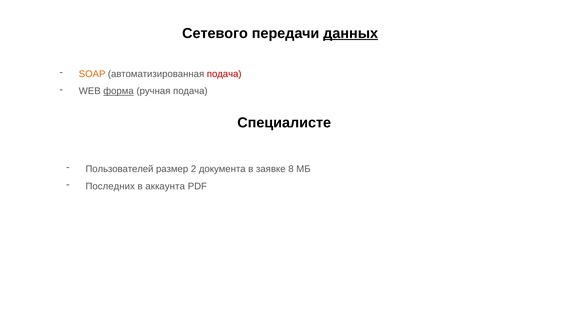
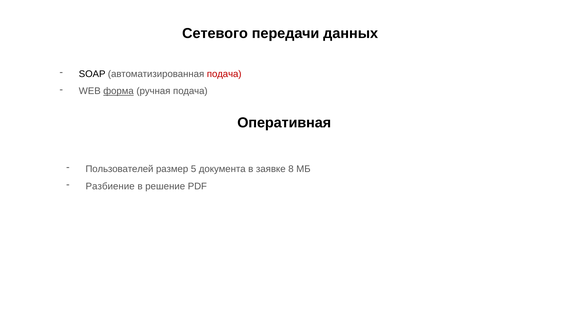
данных underline: present -> none
SOAP colour: orange -> black
Специалисте: Специалисте -> Оперативная
2: 2 -> 5
Последних: Последних -> Разбиение
аккаунта: аккаунта -> решение
